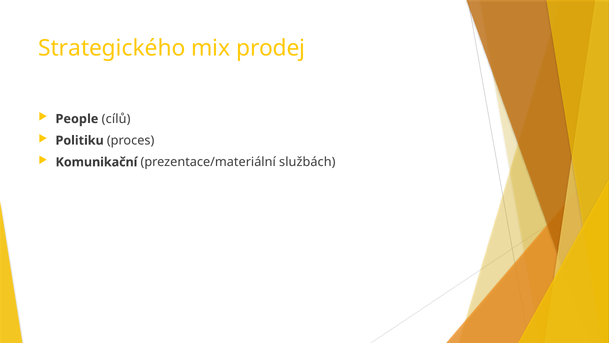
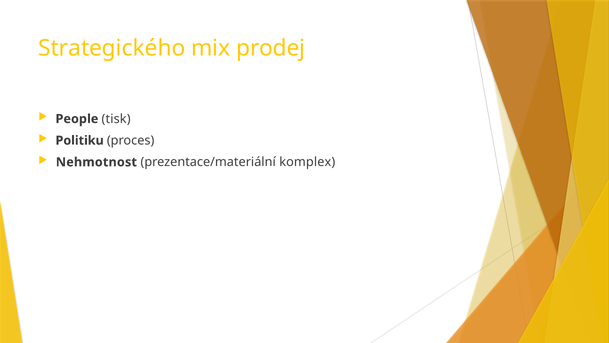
cílů: cílů -> tisk
Komunikační: Komunikační -> Nehmotnost
službách: službách -> komplex
